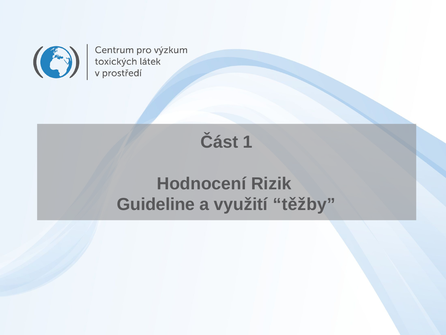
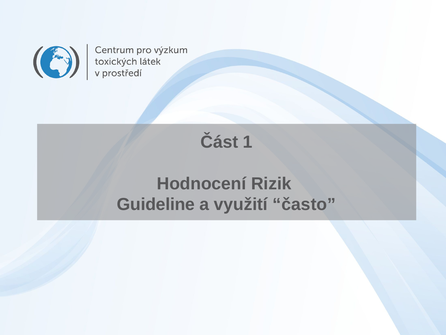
těžby: těžby -> často
